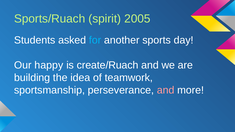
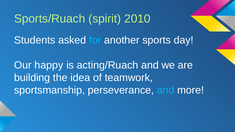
2005: 2005 -> 2010
create/Ruach: create/Ruach -> acting/Ruach
and at (166, 90) colour: pink -> light blue
